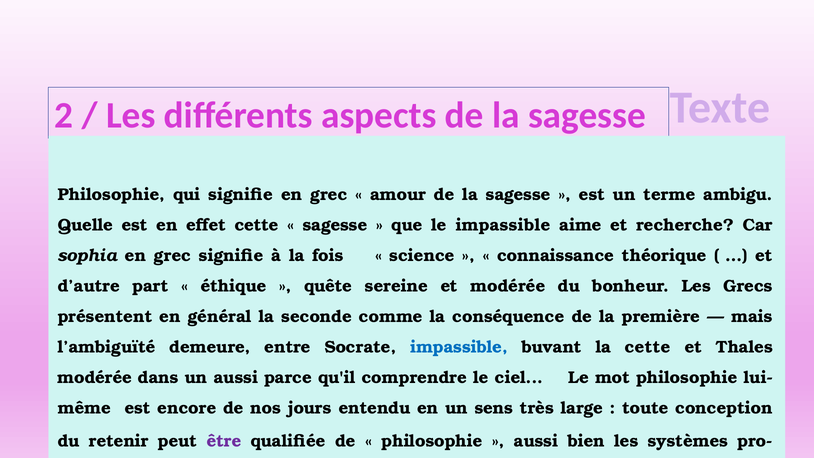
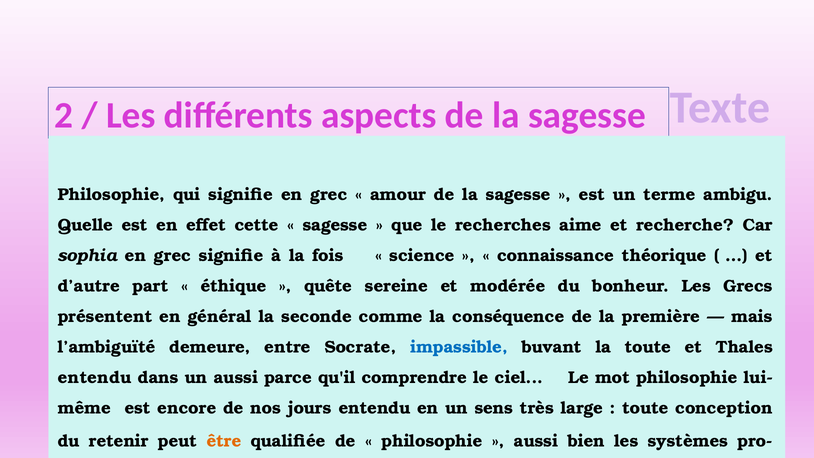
le impassible: impassible -> recherches
la cette: cette -> toute
modérée at (95, 378): modérée -> entendu
être colour: purple -> orange
